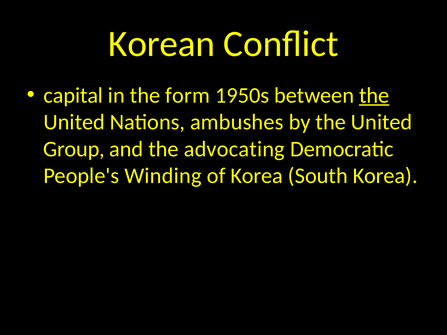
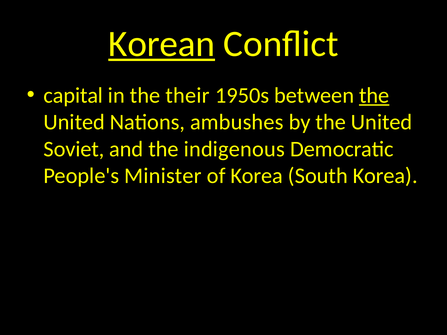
Korean underline: none -> present
form: form -> their
Group: Group -> Soviet
advocating: advocating -> indigenous
Winding: Winding -> Minister
